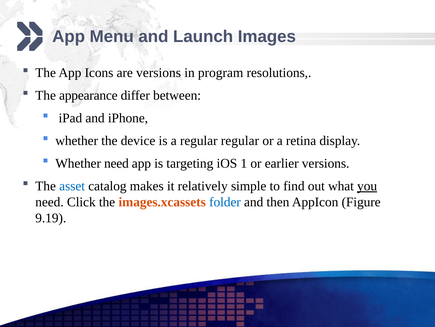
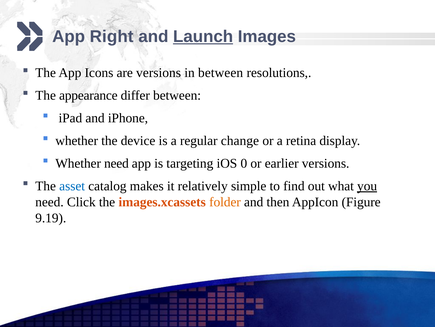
Menu: Menu -> Right
Launch underline: none -> present
in program: program -> between
regular regular: regular -> change
1: 1 -> 0
folder colour: blue -> orange
